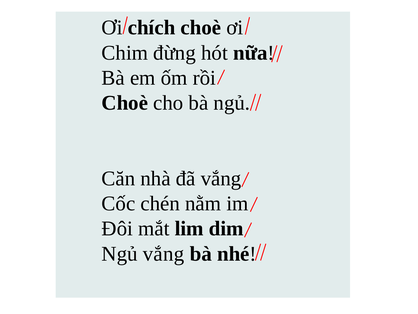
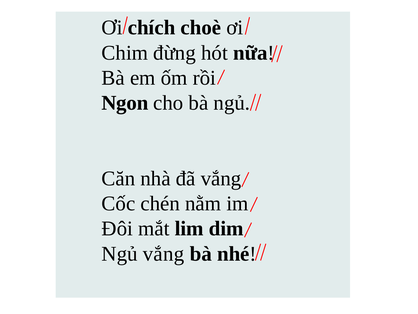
Choè at (125, 103): Choè -> Ngon
